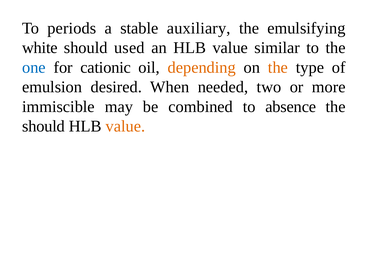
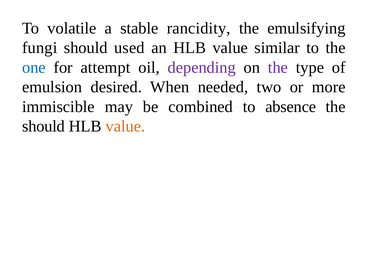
periods: periods -> volatile
auxiliary: auxiliary -> rancidity
white: white -> fungi
cationic: cationic -> attempt
depending colour: orange -> purple
the at (278, 67) colour: orange -> purple
